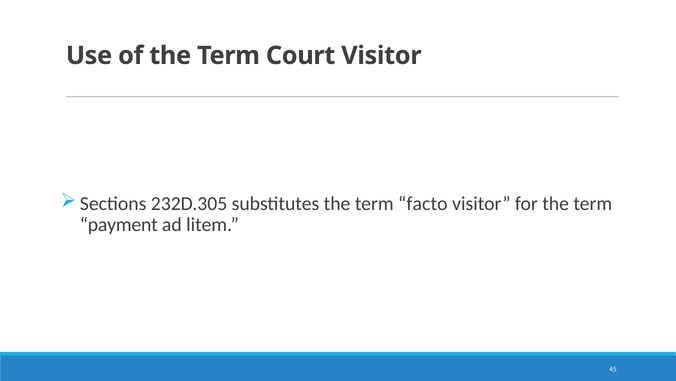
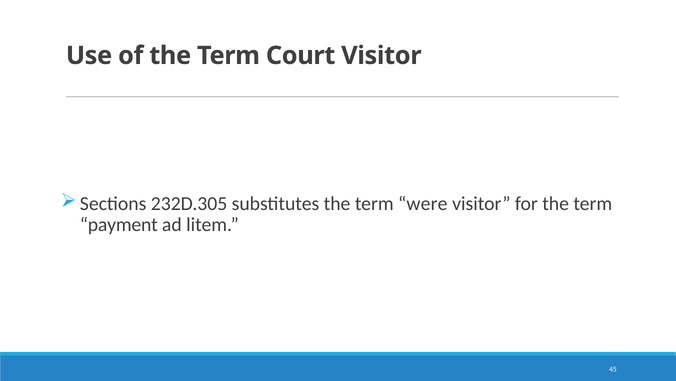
facto: facto -> were
